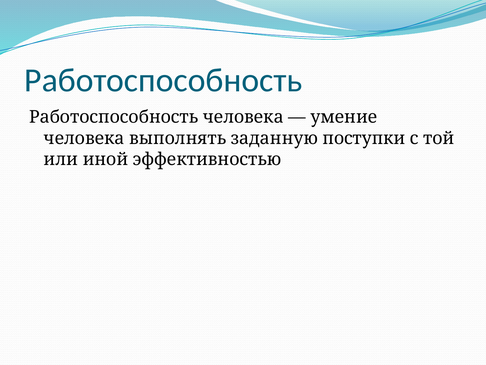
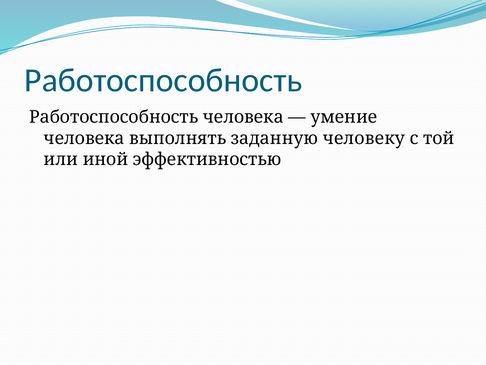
поступки: поступки -> человеку
